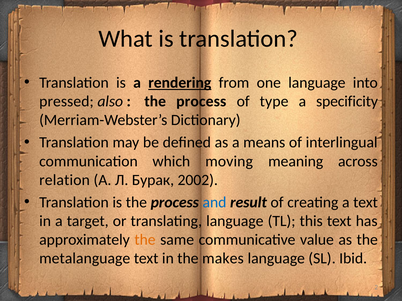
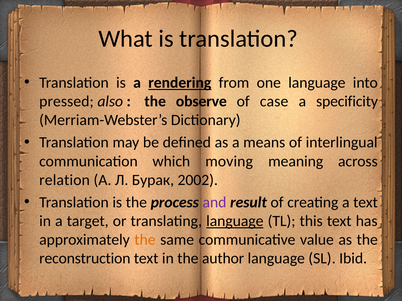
process at (201, 102): process -> observe
type: type -> case
and colour: blue -> purple
language at (235, 221) underline: none -> present
metalanguage: metalanguage -> reconstruction
makes: makes -> author
